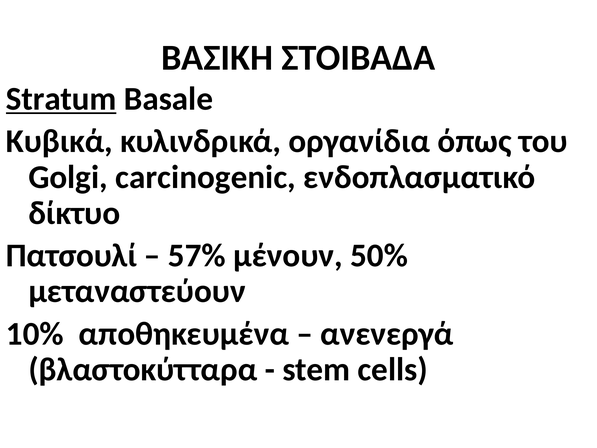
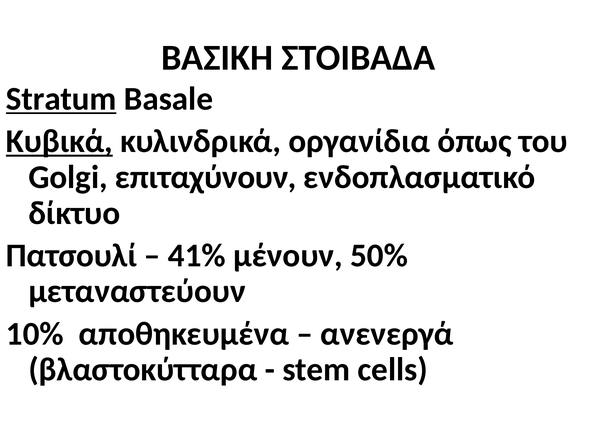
Κυβικά underline: none -> present
carcinogenic: carcinogenic -> επιταχύνουν
57%: 57% -> 41%
